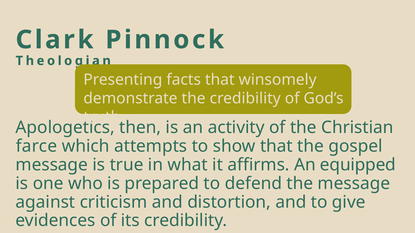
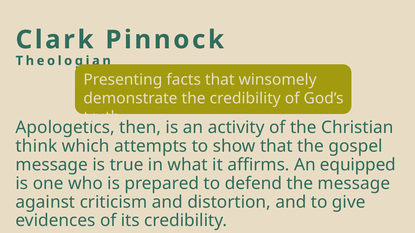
farce: farce -> think
